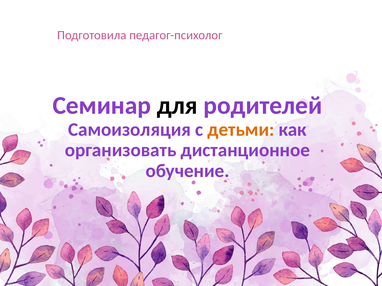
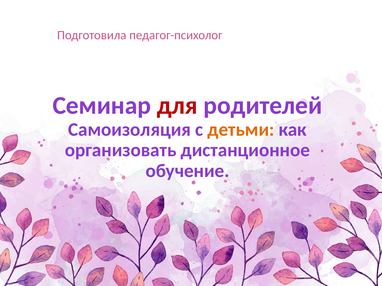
для colour: black -> red
